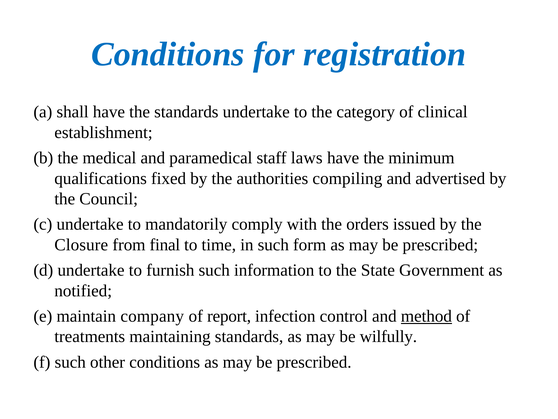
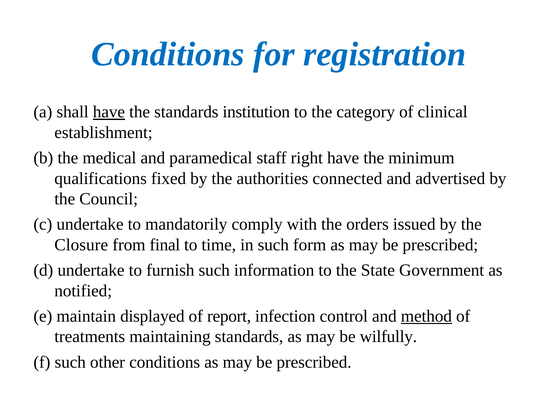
have at (109, 112) underline: none -> present
standards undertake: undertake -> institution
laws: laws -> right
compiling: compiling -> connected
company: company -> displayed
